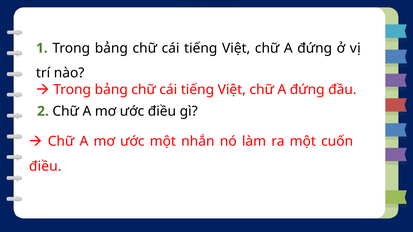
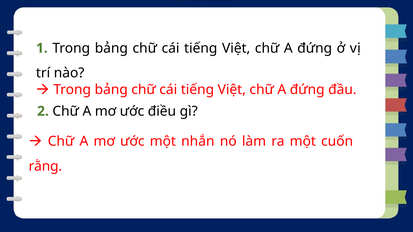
điều at (45, 166): điều -> rằng
